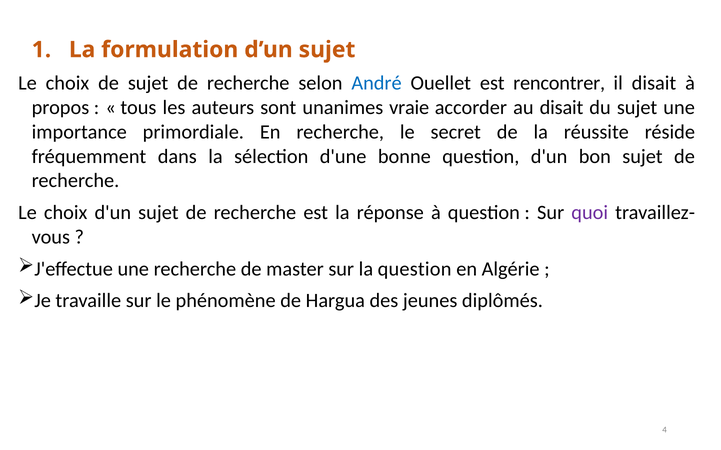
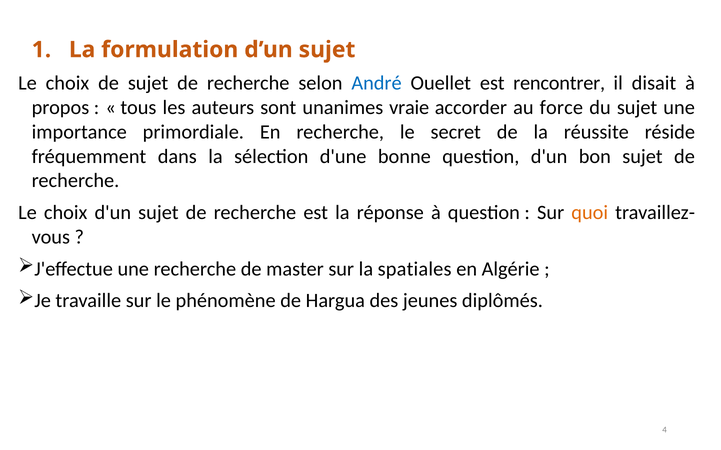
au disait: disait -> force
quoi colour: purple -> orange
la question: question -> spatiales
